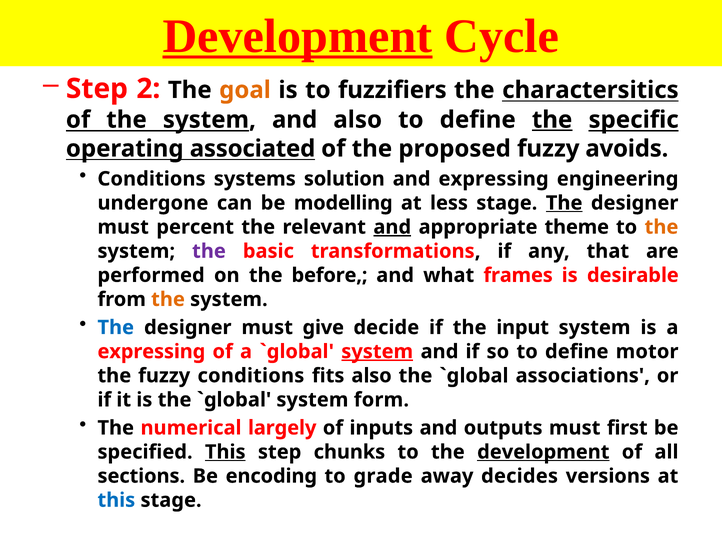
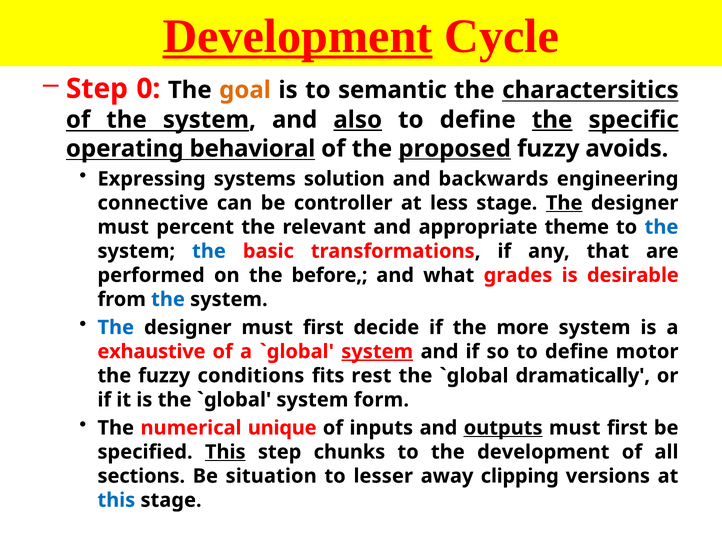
2: 2 -> 0
fuzzifiers: fuzzifiers -> semantic
also at (358, 120) underline: none -> present
associated: associated -> behavioral
proposed underline: none -> present
Conditions at (152, 179): Conditions -> Expressing
and expressing: expressing -> backwards
undergone: undergone -> connective
modelling: modelling -> controller
and at (392, 227) underline: present -> none
the at (661, 227) colour: orange -> blue
the at (209, 251) colour: purple -> blue
frames: frames -> grades
the at (168, 299) colour: orange -> blue
designer must give: give -> first
input: input -> more
expressing at (151, 351): expressing -> exhaustive
fits also: also -> rest
associations: associations -> dramatically
largely: largely -> unique
outputs underline: none -> present
development at (543, 452) underline: present -> none
encoding: encoding -> situation
grade: grade -> lesser
decides: decides -> clipping
